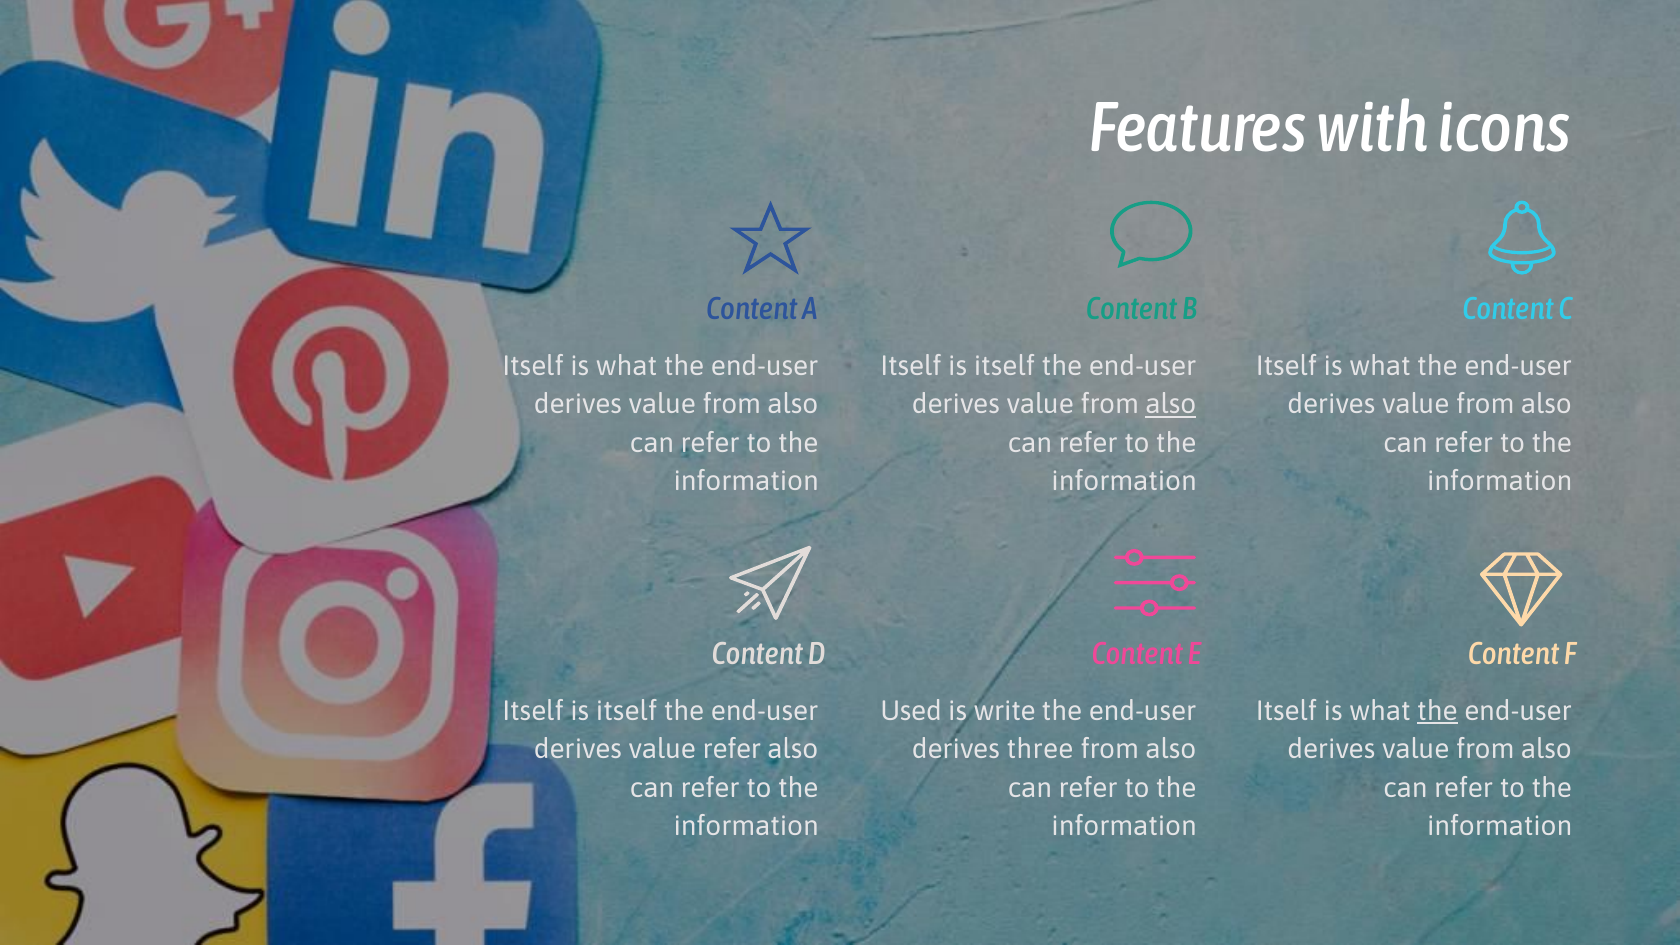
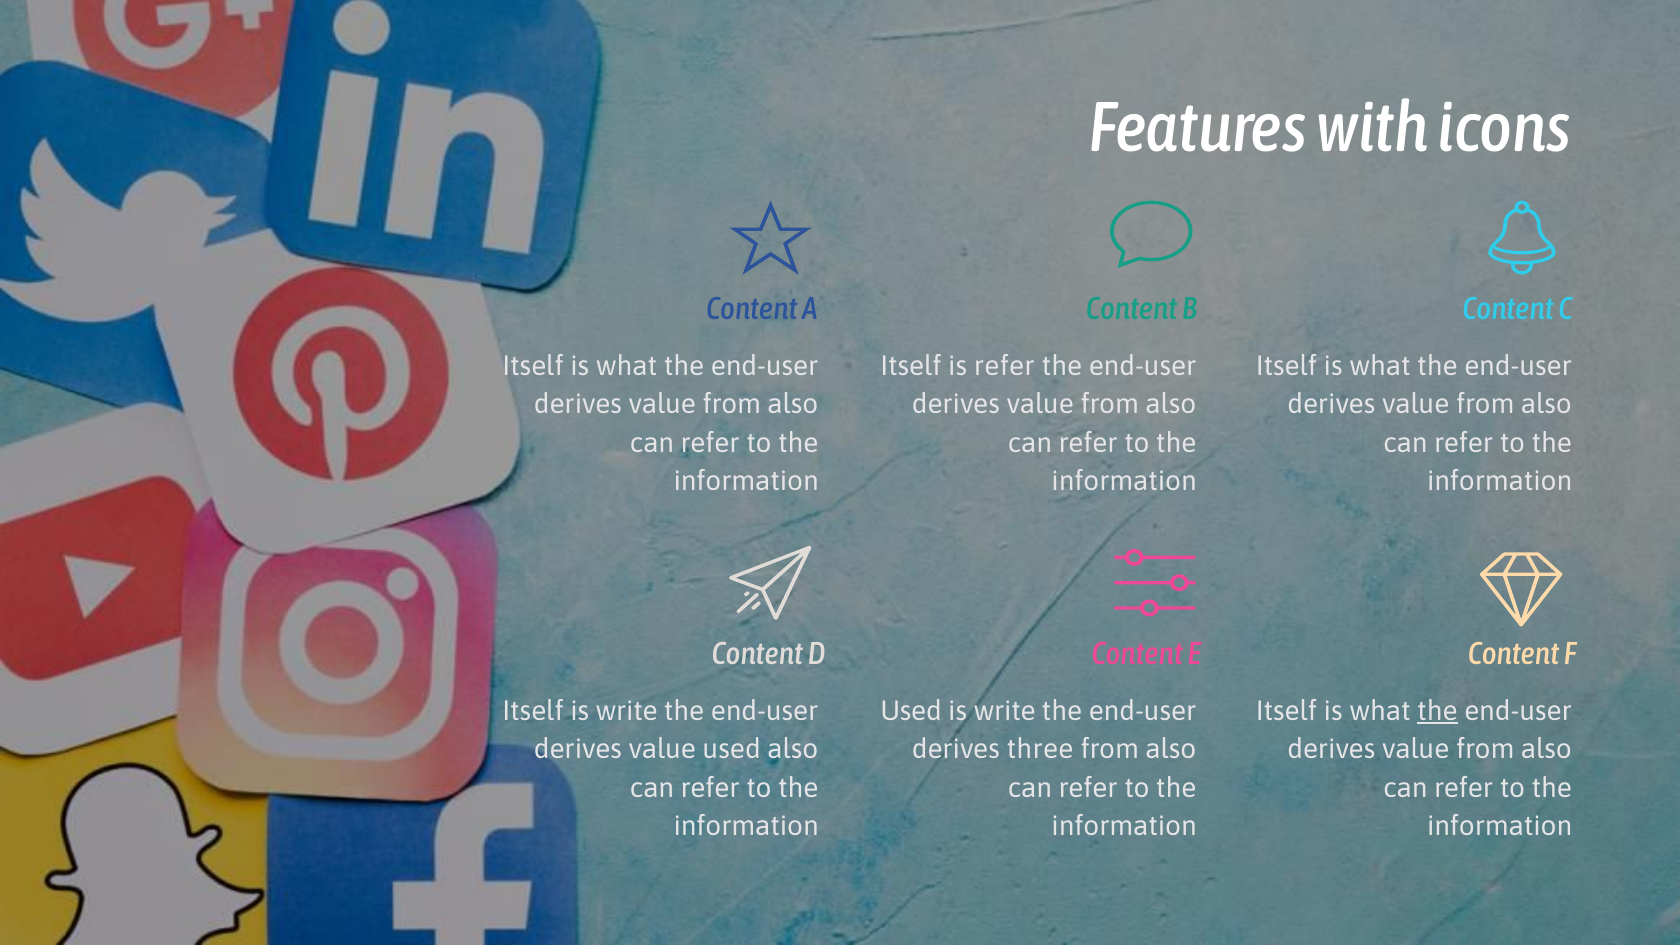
itself at (1004, 366): itself -> refer
also at (1171, 405) underline: present -> none
itself at (626, 711): itself -> write
value refer: refer -> used
